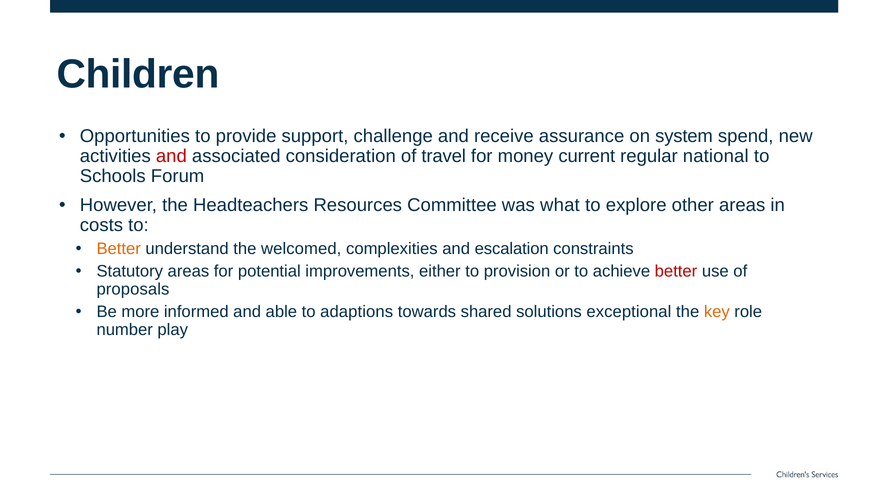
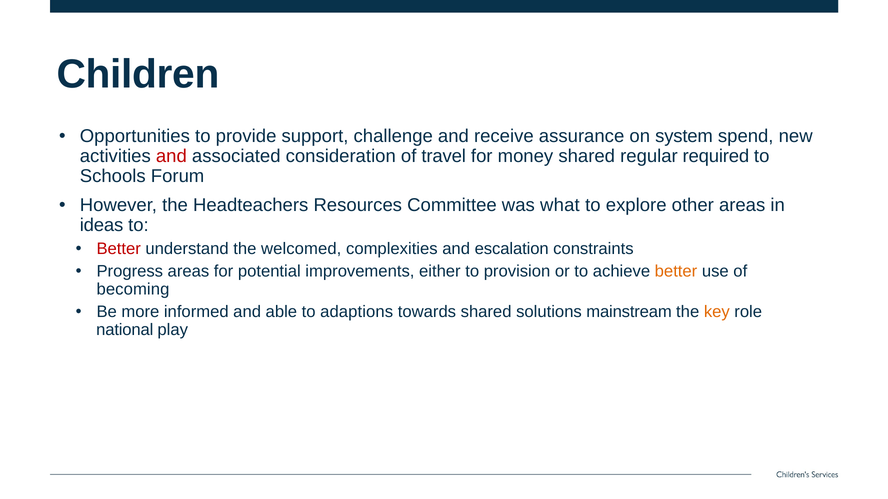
money current: current -> shared
national: national -> required
costs: costs -> ideas
Better at (119, 249) colour: orange -> red
Statutory: Statutory -> Progress
better at (676, 272) colour: red -> orange
proposals: proposals -> becoming
exceptional: exceptional -> mainstream
number: number -> national
